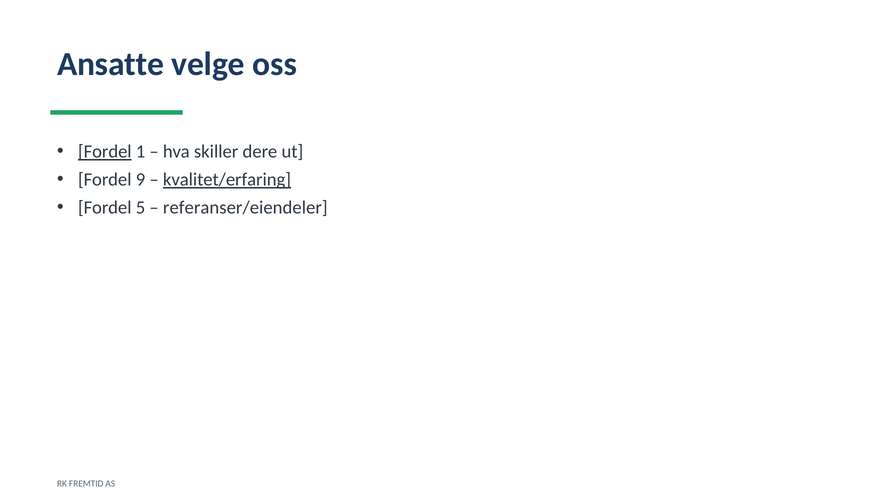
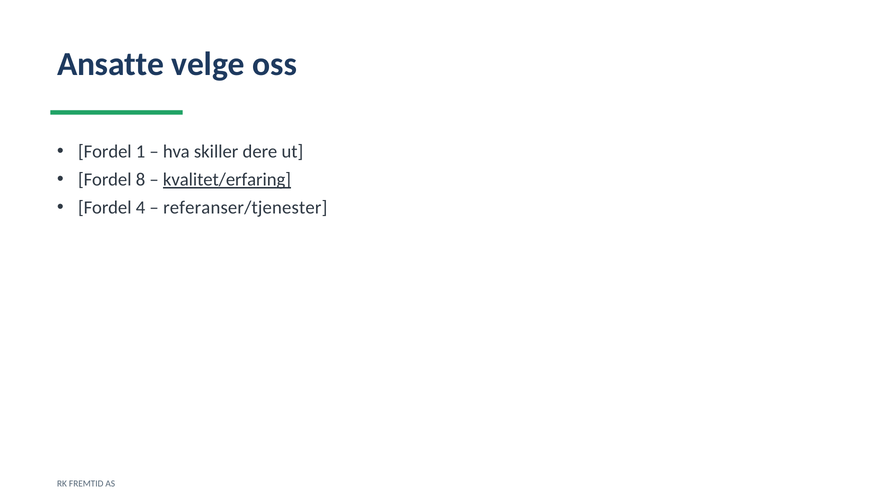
Fordel at (105, 152) underline: present -> none
9: 9 -> 8
5: 5 -> 4
referanser/eiendeler: referanser/eiendeler -> referanser/tjenester
